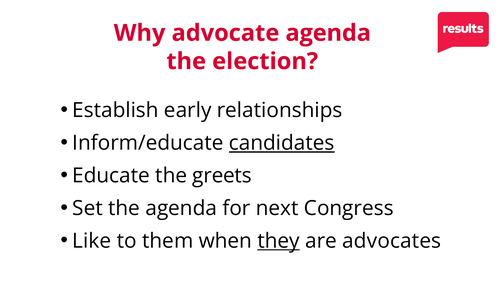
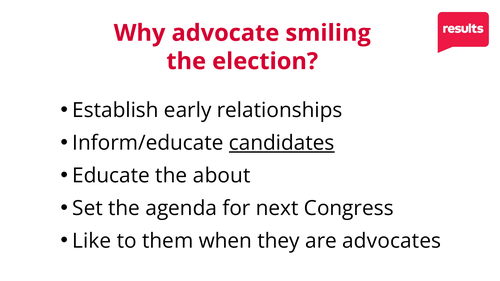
advocate agenda: agenda -> smiling
greets: greets -> about
they underline: present -> none
